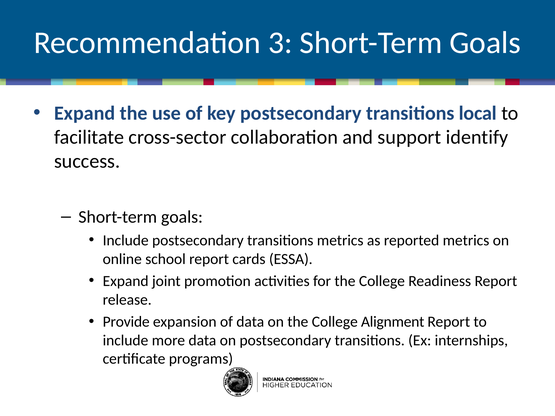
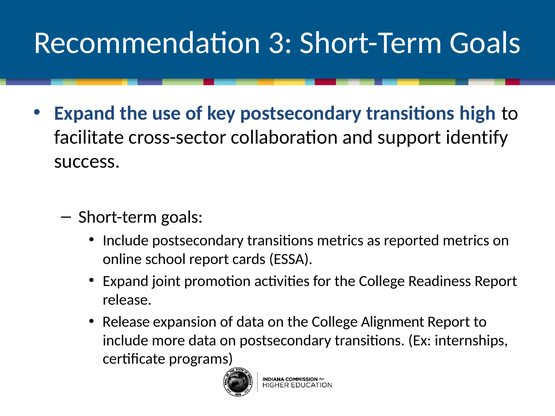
local: local -> high
Provide at (126, 322): Provide -> Release
